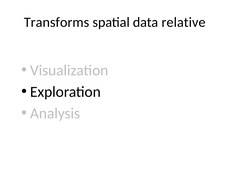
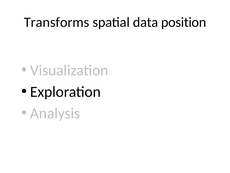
relative: relative -> position
